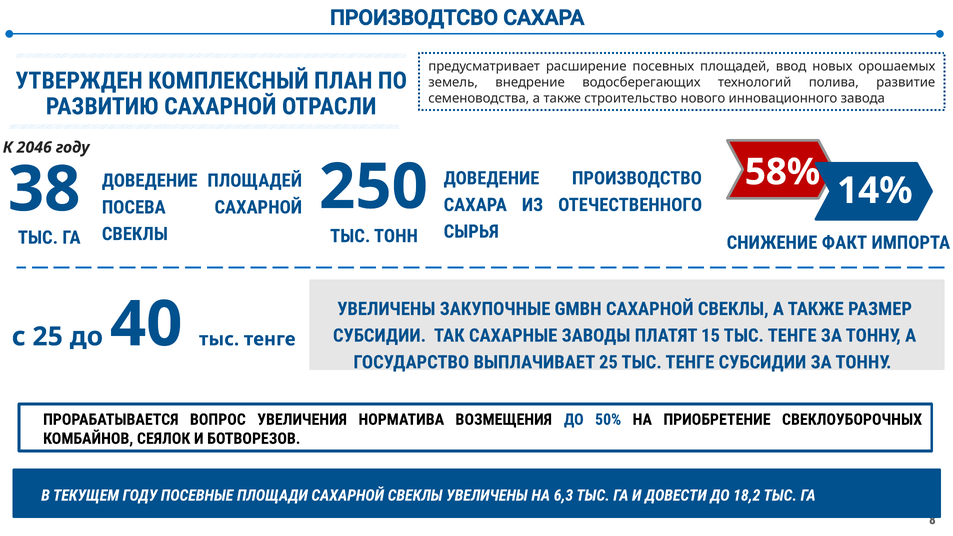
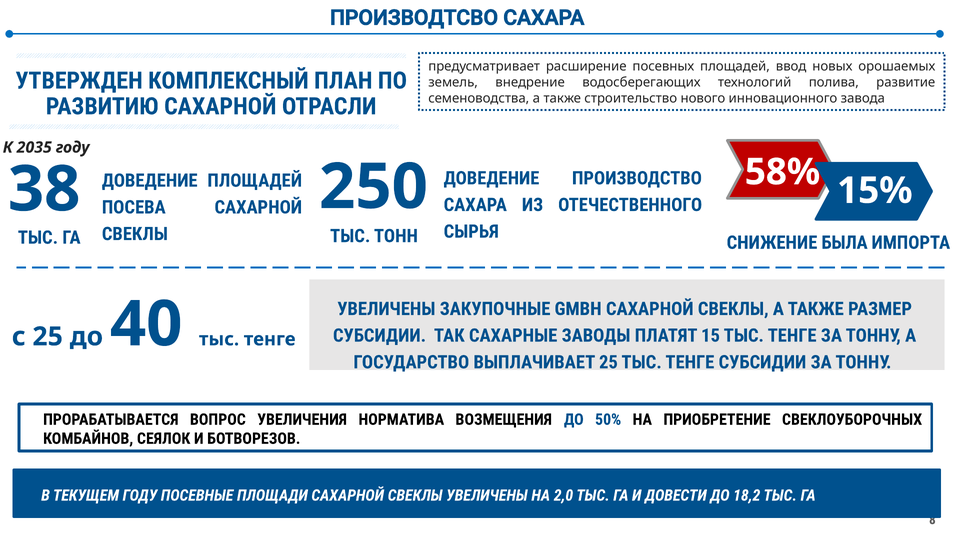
2046: 2046 -> 2035
14%: 14% -> 15%
ФАКТ: ФАКТ -> БЫЛА
6,3: 6,3 -> 2,0
